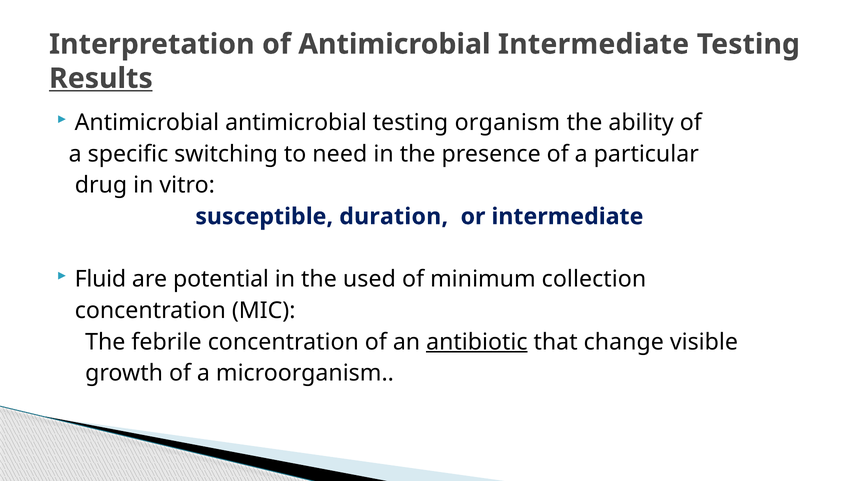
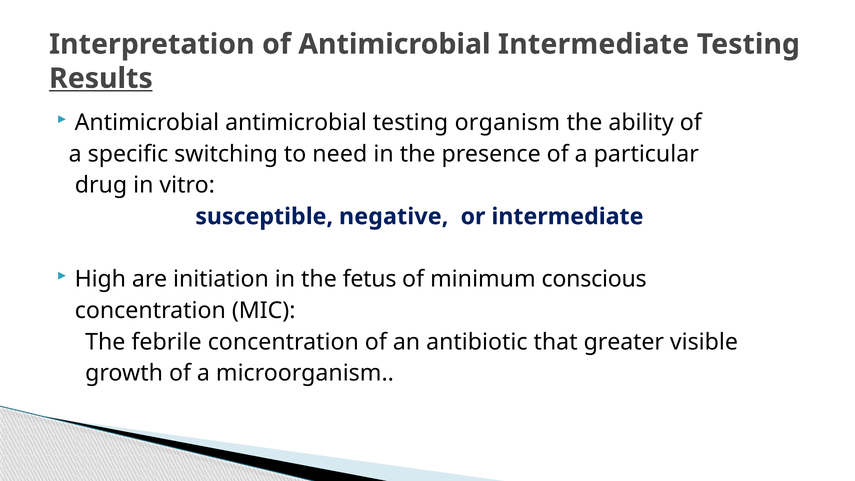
duration: duration -> negative
Fluid: Fluid -> High
potential: potential -> initiation
used: used -> fetus
collection: collection -> conscious
antibiotic underline: present -> none
change: change -> greater
